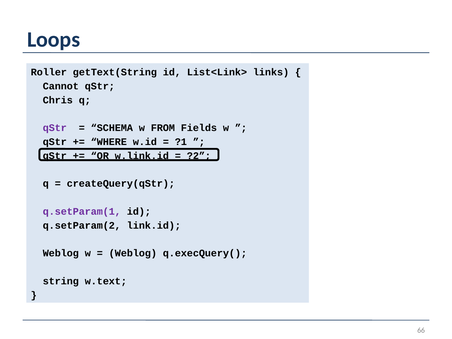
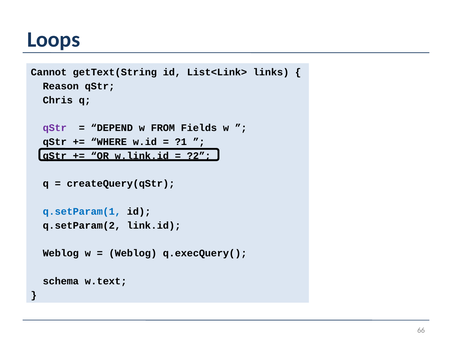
Roller: Roller -> Cannot
Cannot: Cannot -> Reason
SCHEMA: SCHEMA -> DEPEND
q.setParam(1 colour: purple -> blue
string: string -> schema
